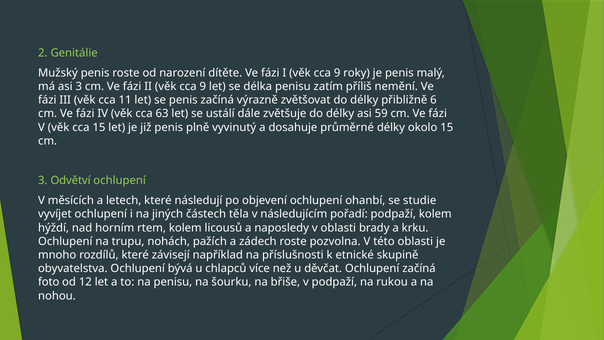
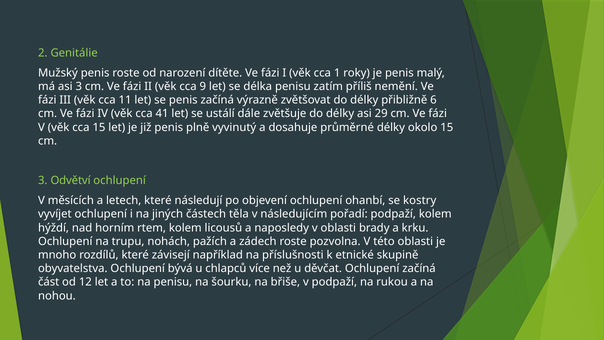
I věk cca 9: 9 -> 1
63: 63 -> 41
59: 59 -> 29
studie: studie -> kostry
foto: foto -> část
